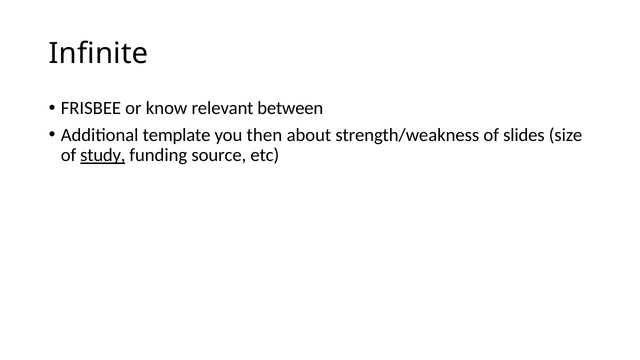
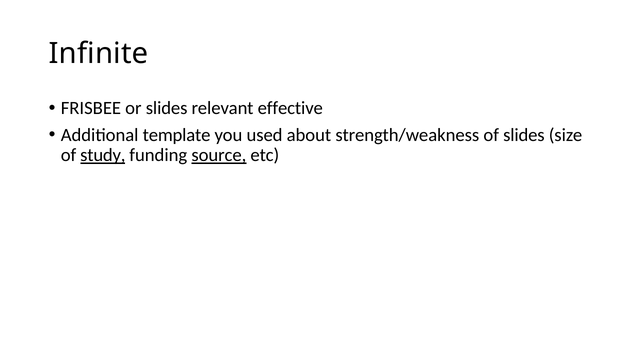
or know: know -> slides
between: between -> effective
then: then -> used
source underline: none -> present
